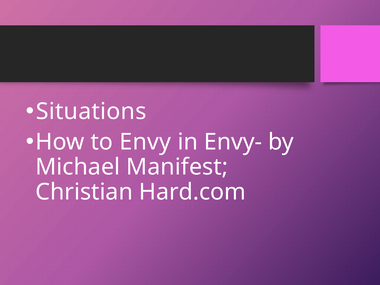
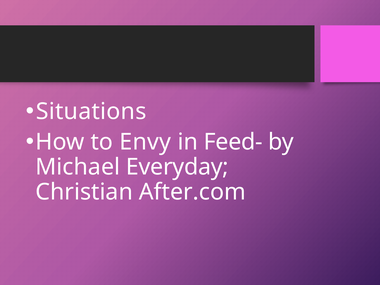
Envy-: Envy- -> Feed-
Manifest: Manifest -> Everyday
Hard.com: Hard.com -> After.com
